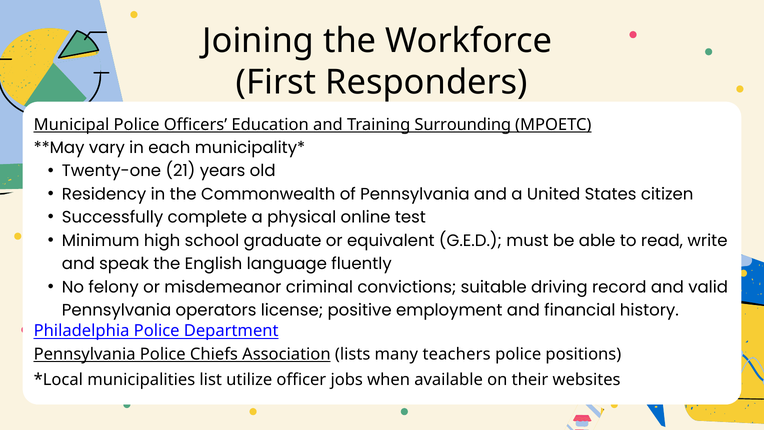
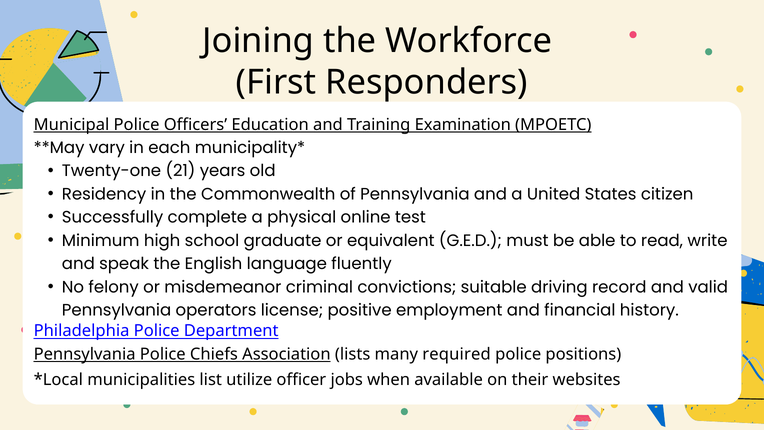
Surrounding: Surrounding -> Examination
teachers: teachers -> required
